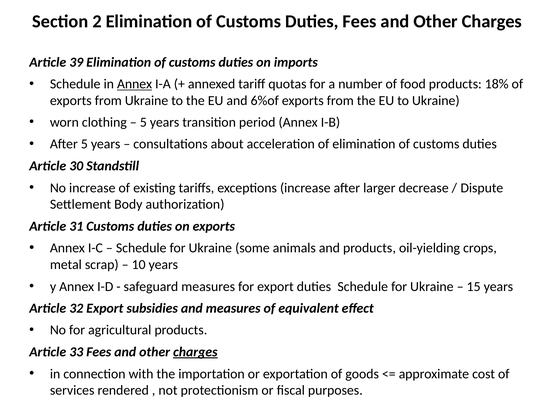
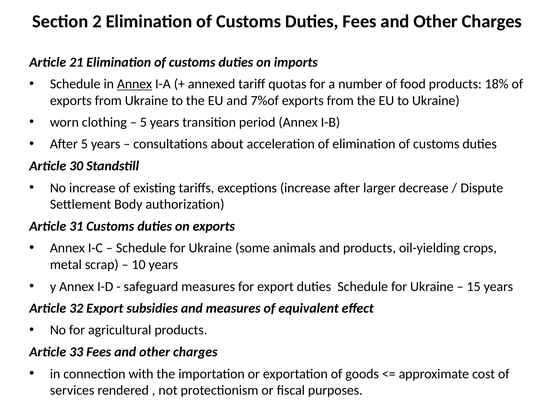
39: 39 -> 21
6%of: 6%of -> 7%of
charges at (195, 352) underline: present -> none
